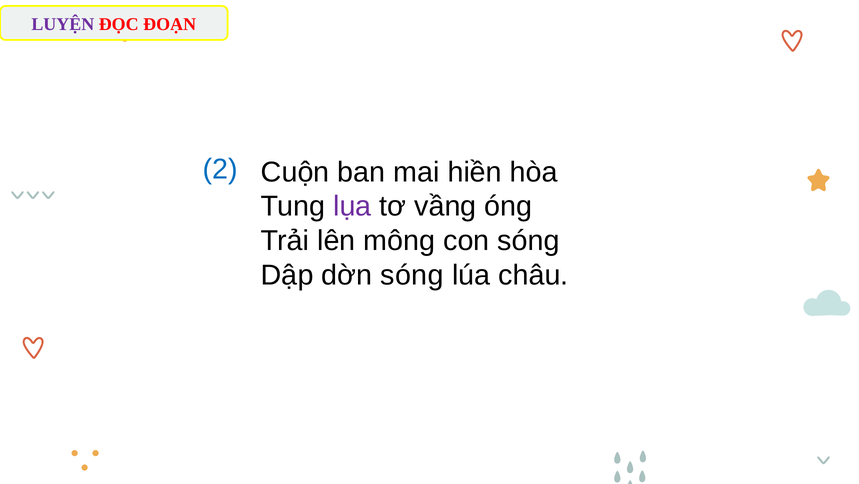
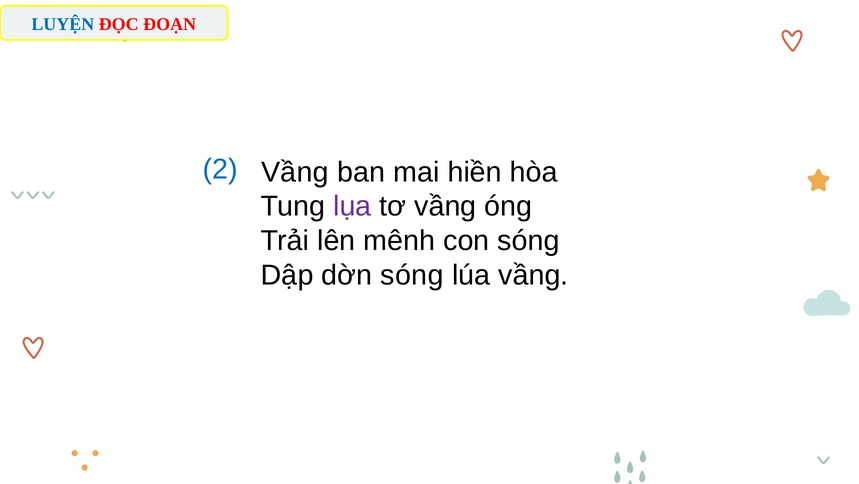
LUYỆN colour: purple -> blue
Cuộn at (295, 172): Cuộn -> Vầng
mông: mông -> mênh
lúa châu: châu -> vầng
